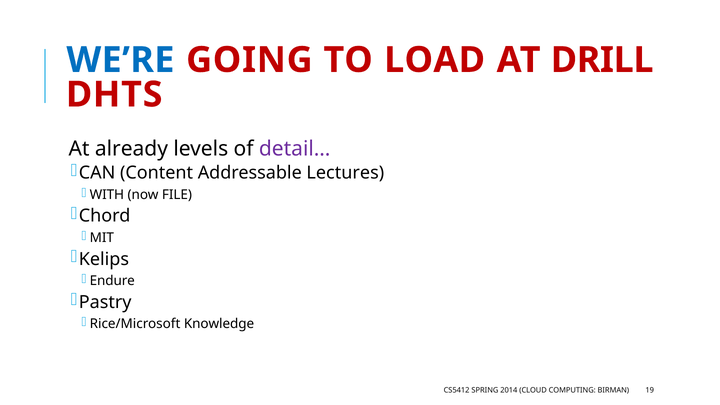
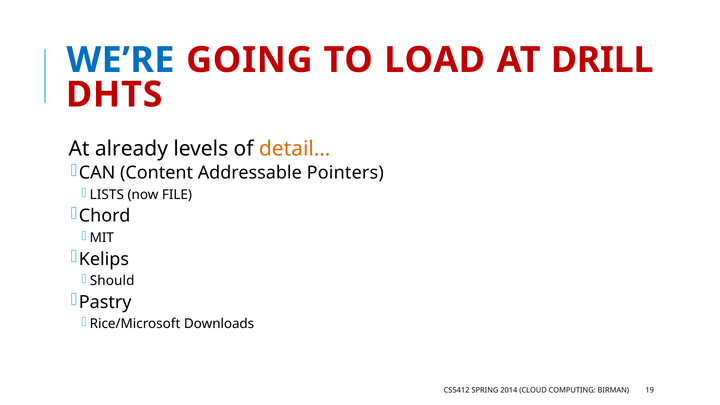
detail… colour: purple -> orange
Lectures: Lectures -> Pointers
WITH: WITH -> LISTS
Endure: Endure -> Should
Knowledge: Knowledge -> Downloads
